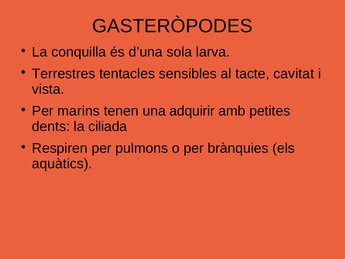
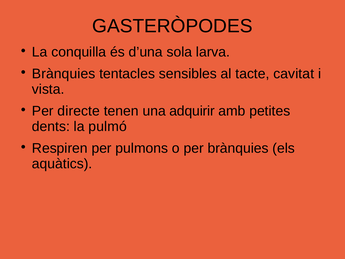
Terrestres at (64, 74): Terrestres -> Brànquies
marins: marins -> directe
ciliada: ciliada -> pulmó
